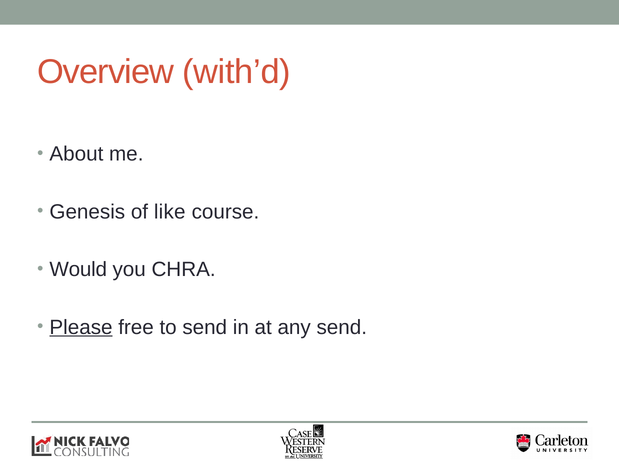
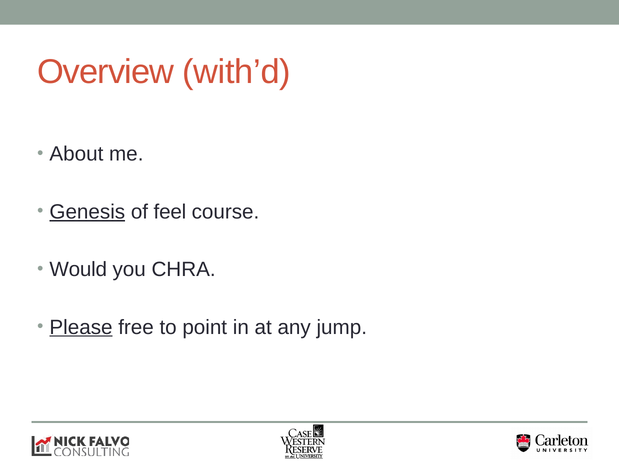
Genesis underline: none -> present
like: like -> feel
to send: send -> point
any send: send -> jump
